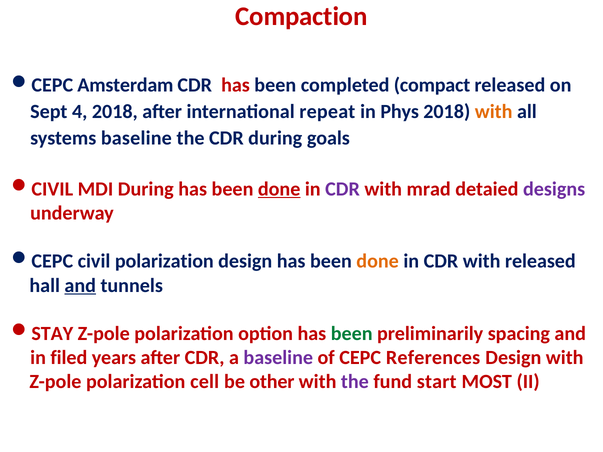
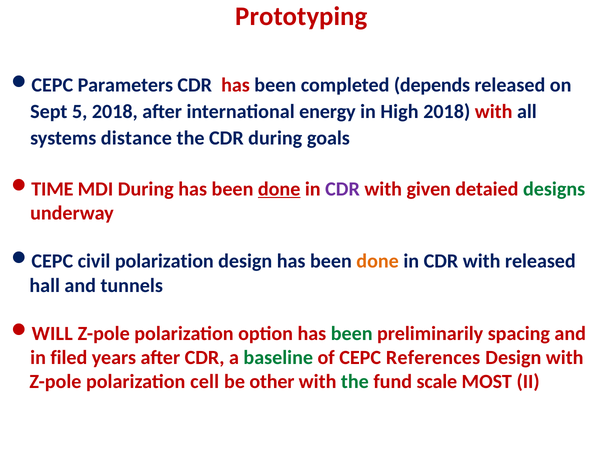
Compaction: Compaction -> Prototyping
Amsterdam: Amsterdam -> Parameters
compact: compact -> depends
4: 4 -> 5
repeat: repeat -> energy
Phys: Phys -> High
with at (494, 112) colour: orange -> red
systems baseline: baseline -> distance
CIVIL at (52, 189): CIVIL -> TIME
mrad: mrad -> given
designs colour: purple -> green
and at (80, 286) underline: present -> none
STAY: STAY -> WILL
baseline at (278, 358) colour: purple -> green
the at (355, 382) colour: purple -> green
start: start -> scale
